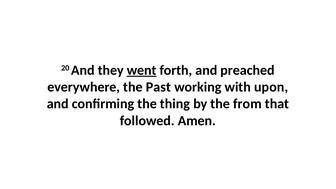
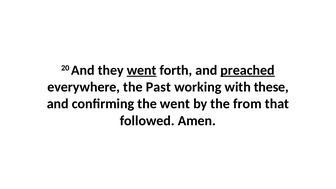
preached underline: none -> present
upon: upon -> these
the thing: thing -> went
